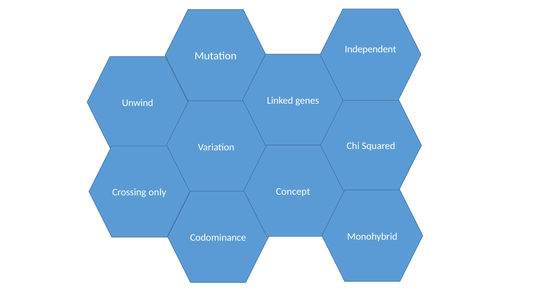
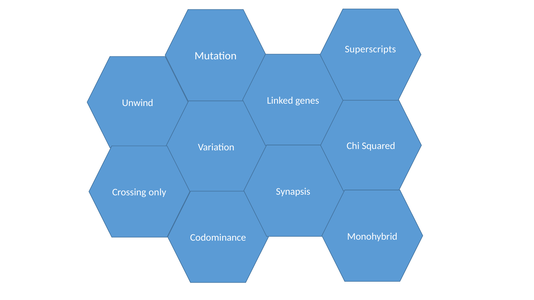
Independent: Independent -> Superscripts
Concept: Concept -> Synapsis
